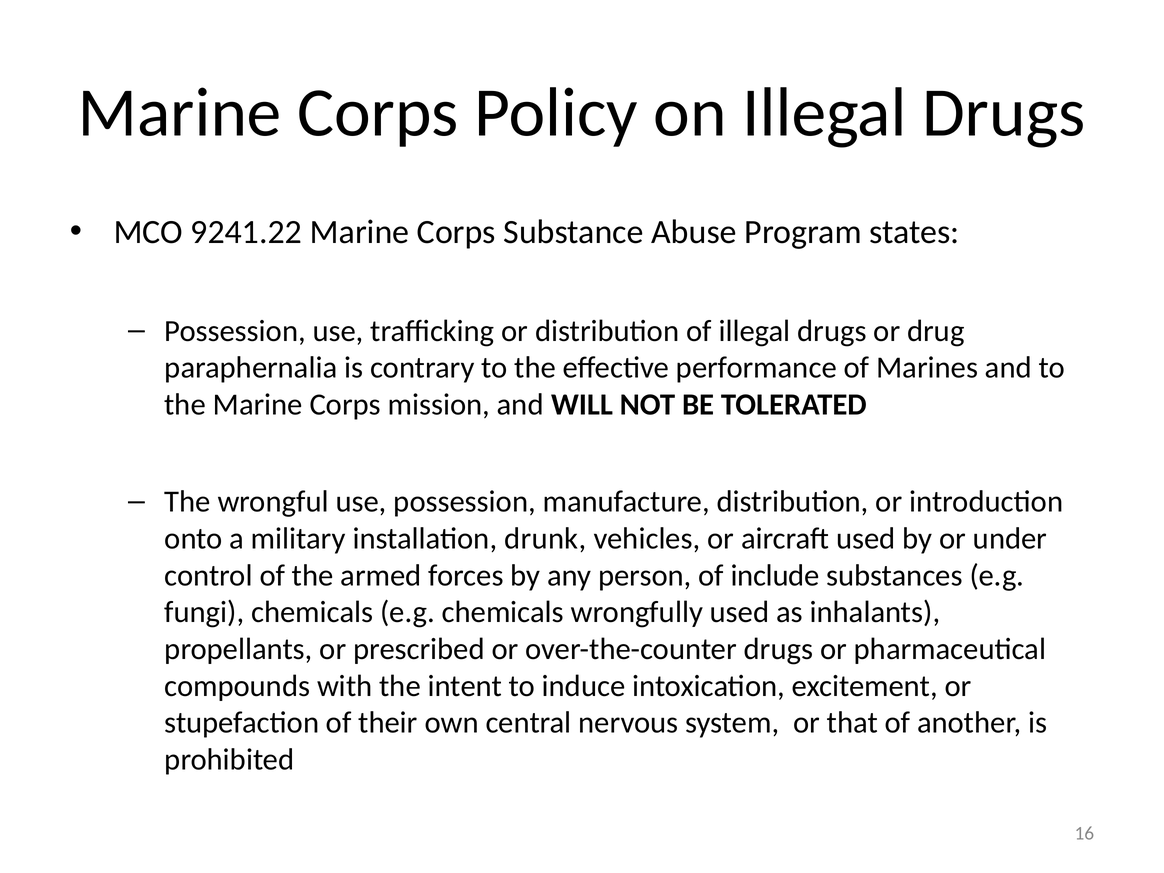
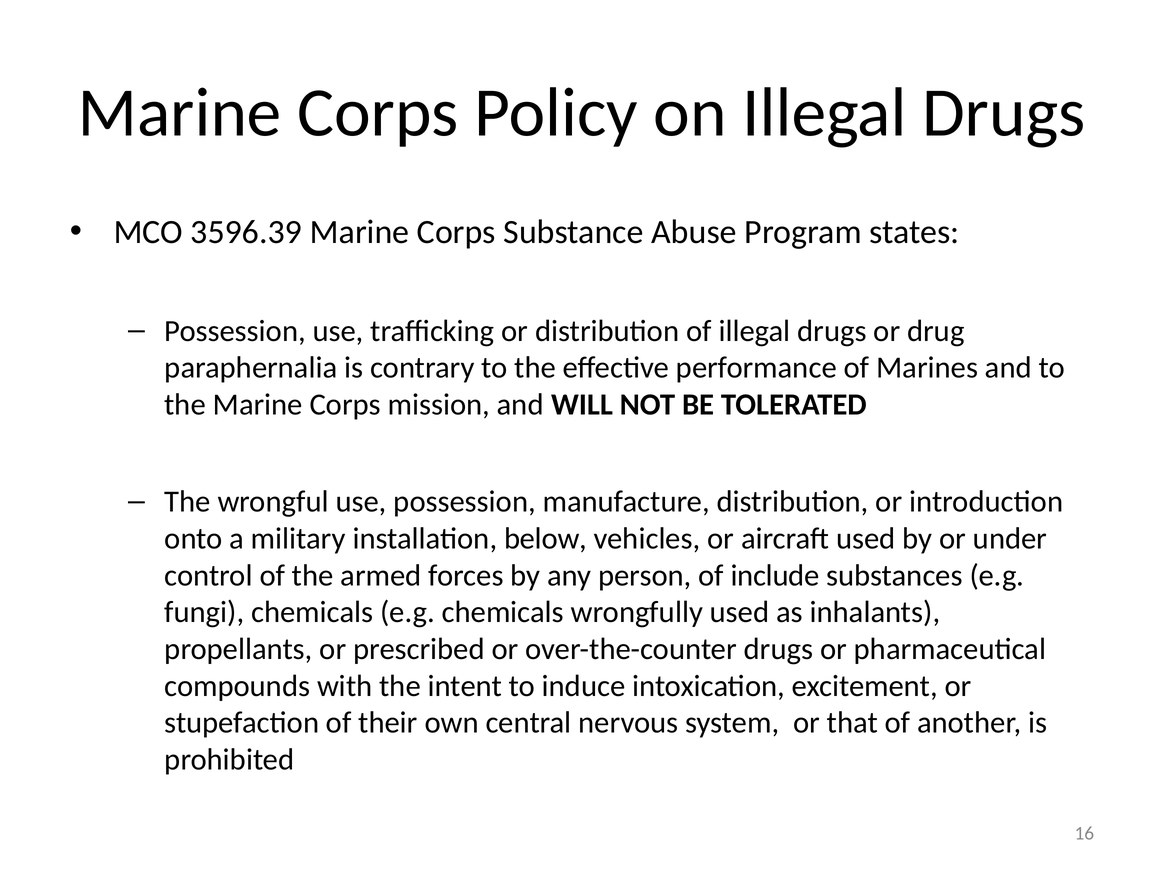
9241.22: 9241.22 -> 3596.39
drunk: drunk -> below
